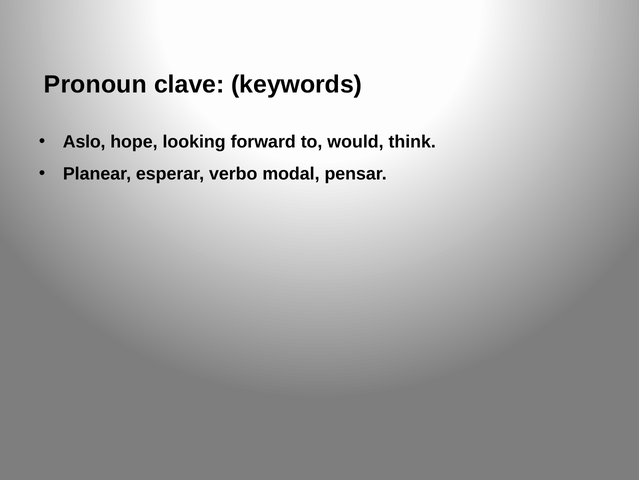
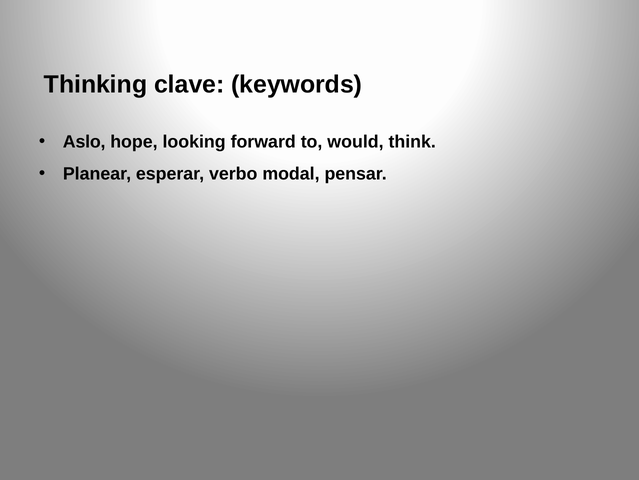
Pronoun: Pronoun -> Thinking
